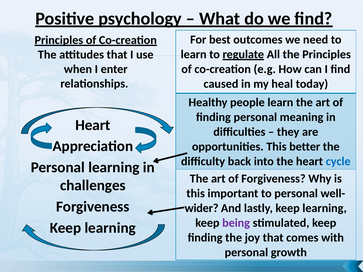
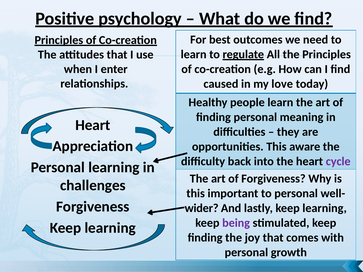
heal: heal -> love
better: better -> aware
cycle colour: blue -> purple
